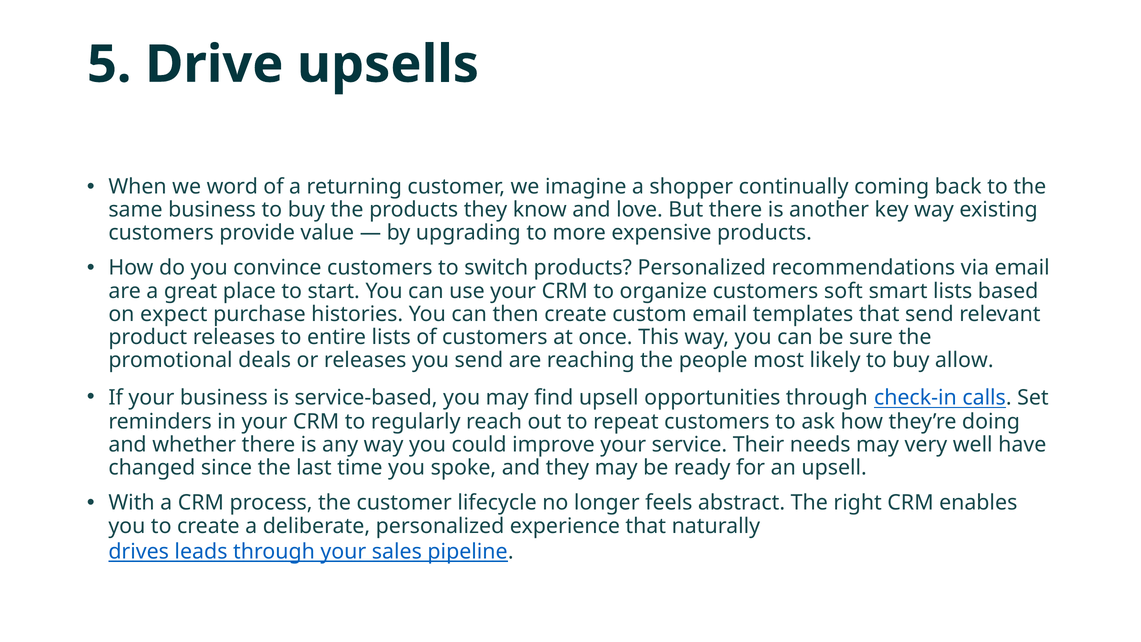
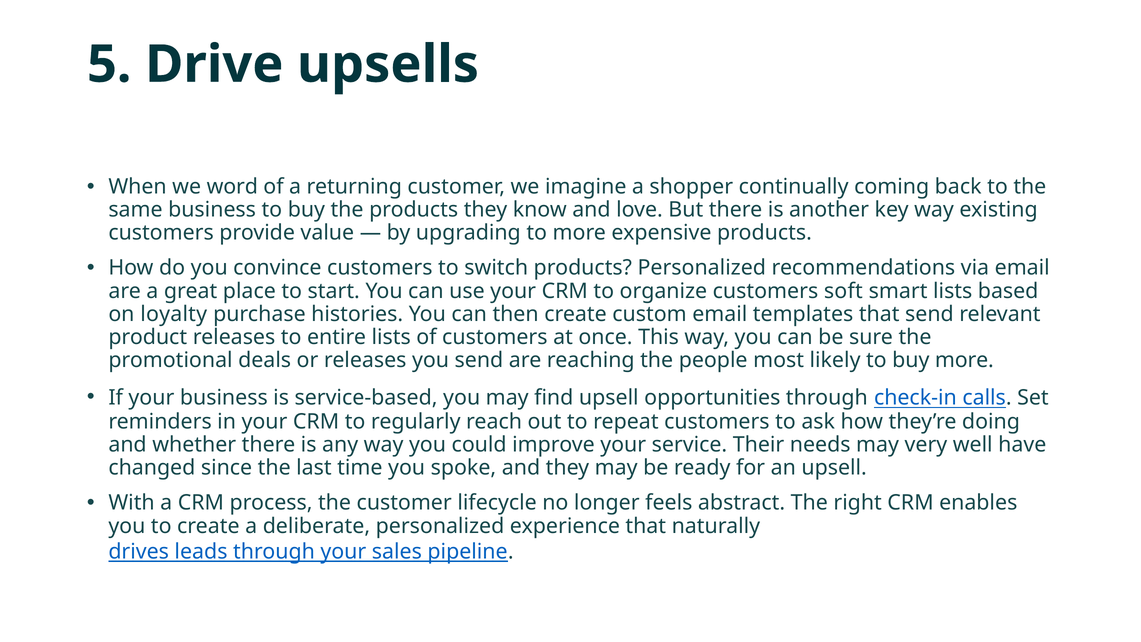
expect: expect -> loyalty
buy allow: allow -> more
